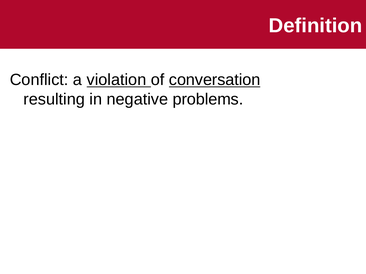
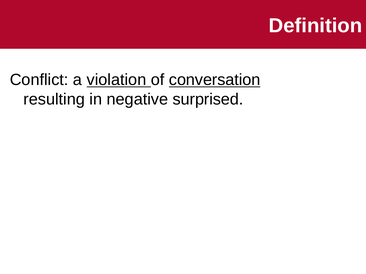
problems: problems -> surprised
